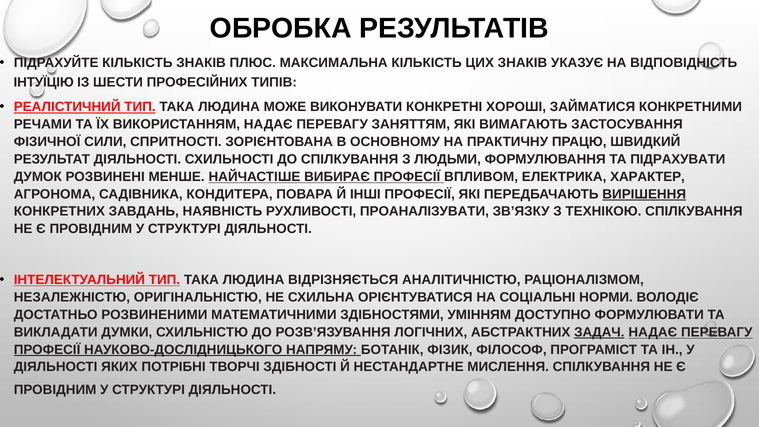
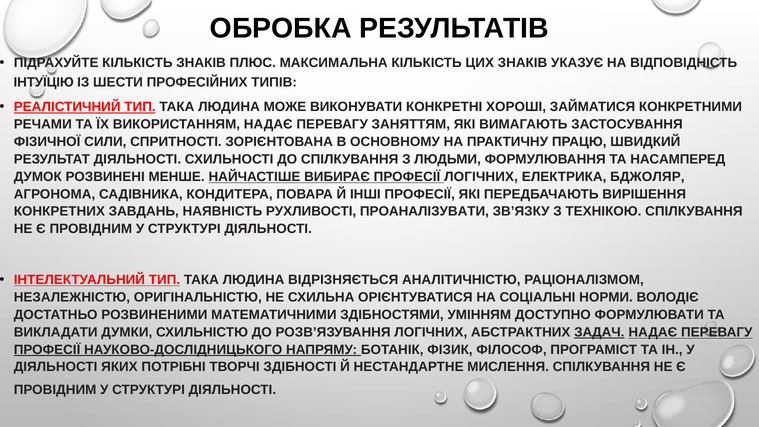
ПІДРАХУВАТИ: ПІДРАХУВАТИ -> НАСАМПЕРЕД
ПРОФЕСІЇ ВПЛИВОМ: ВПЛИВОМ -> ЛОГІЧНИХ
ХАРАКТЕР: ХАРАКТЕР -> БДЖОЛЯР
ВИРІШЕННЯ underline: present -> none
